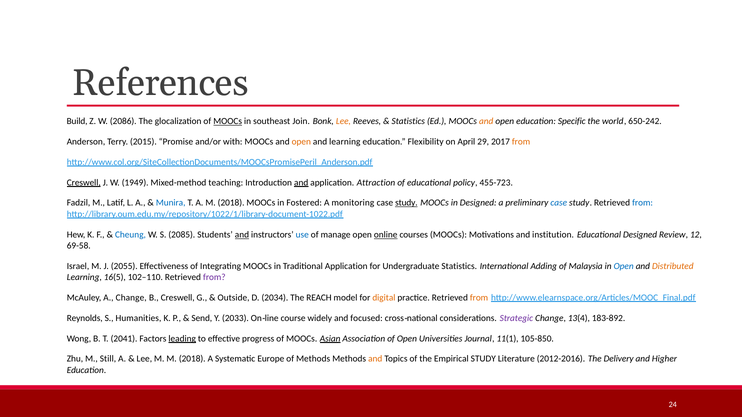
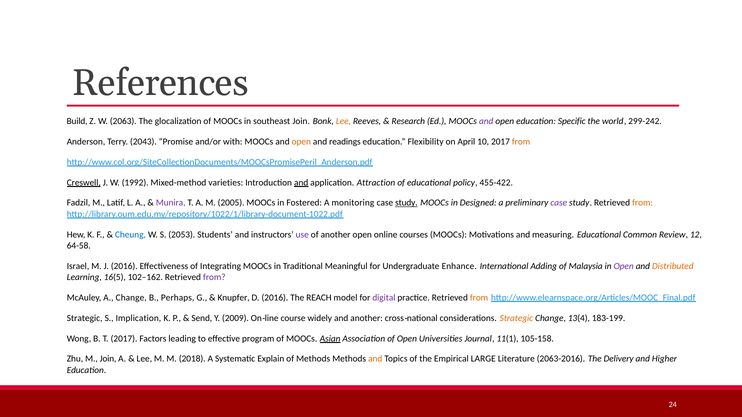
2086: 2086 -> 2063
MOOCs at (228, 121) underline: present -> none
Statistics at (408, 121): Statistics -> Research
and at (486, 121) colour: orange -> purple
650-242: 650-242 -> 299-242
2015: 2015 -> 2043
and learning: learning -> readings
29: 29 -> 10
1949: 1949 -> 1992
teaching: teaching -> varieties
455-723: 455-723 -> 455-422
Munira colour: blue -> purple
A M 2018: 2018 -> 2005
case at (559, 203) colour: blue -> purple
from at (643, 203) colour: blue -> orange
2085: 2085 -> 2053
and at (242, 235) underline: present -> none
use colour: blue -> purple
of manage: manage -> another
online underline: present -> none
institution: institution -> measuring
Educational Designed: Designed -> Common
69-58: 69-58 -> 64-58
J 2055: 2055 -> 2016
Traditional Application: Application -> Meaningful
Undergraduate Statistics: Statistics -> Enhance
Open at (624, 266) colour: blue -> purple
102–110: 102–110 -> 102–162
B Creswell: Creswell -> Perhaps
Outside: Outside -> Knupfer
D 2034: 2034 -> 2016
digital colour: orange -> purple
Reynolds at (85, 318): Reynolds -> Strategic
Humanities: Humanities -> Implication
2033: 2033 -> 2009
and focused: focused -> another
Strategic at (516, 318) colour: purple -> orange
183-892: 183-892 -> 183-199
T 2041: 2041 -> 2017
leading underline: present -> none
progress: progress -> program
105-850: 105-850 -> 105-158
M Still: Still -> Join
Europe: Europe -> Explain
Empirical STUDY: STUDY -> LARGE
2012-2016: 2012-2016 -> 2063-2016
